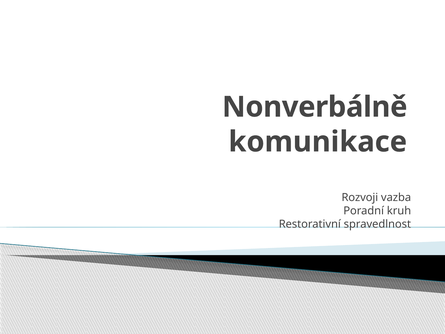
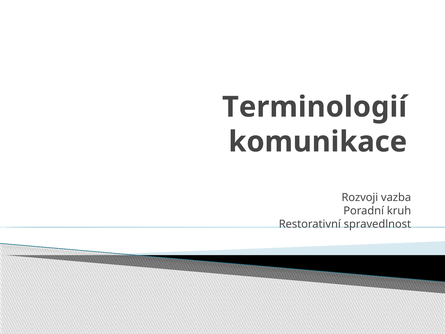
Nonverbálně: Nonverbálně -> Terminologií
